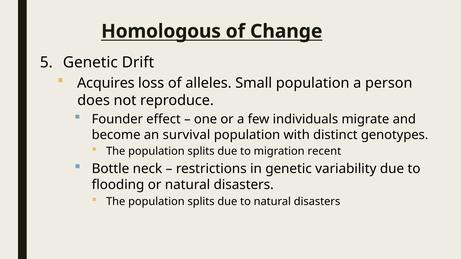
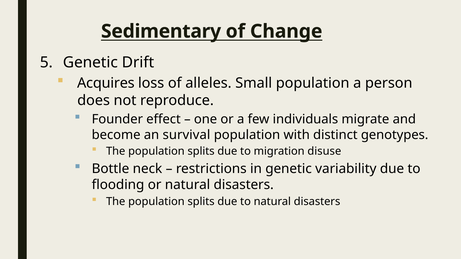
Homologous: Homologous -> Sedimentary
recent: recent -> disuse
